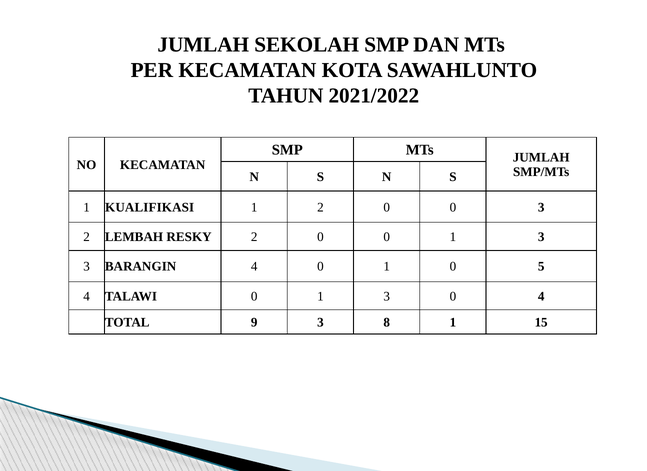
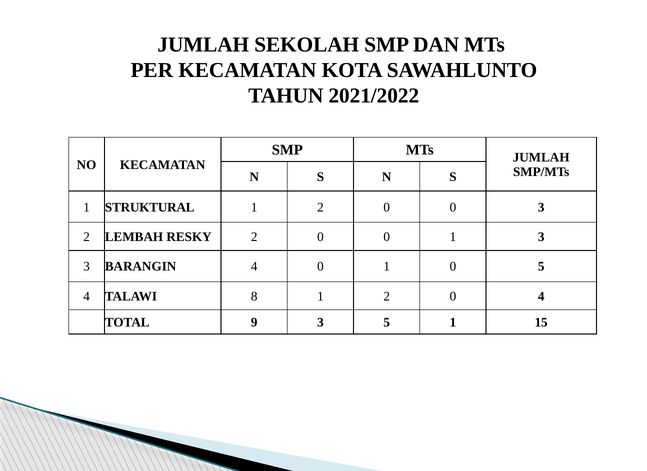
KUALIFIKASI: KUALIFIKASI -> STRUKTURAL
TALAWI 0: 0 -> 8
3 at (387, 296): 3 -> 2
3 8: 8 -> 5
